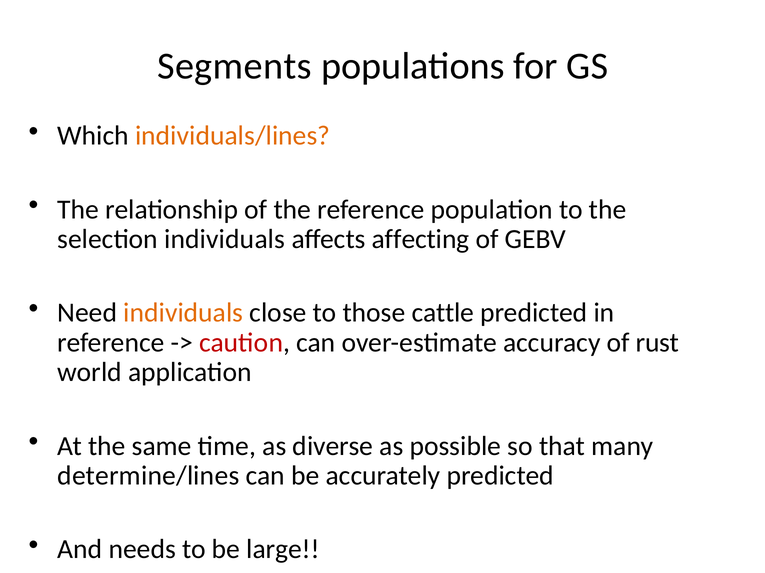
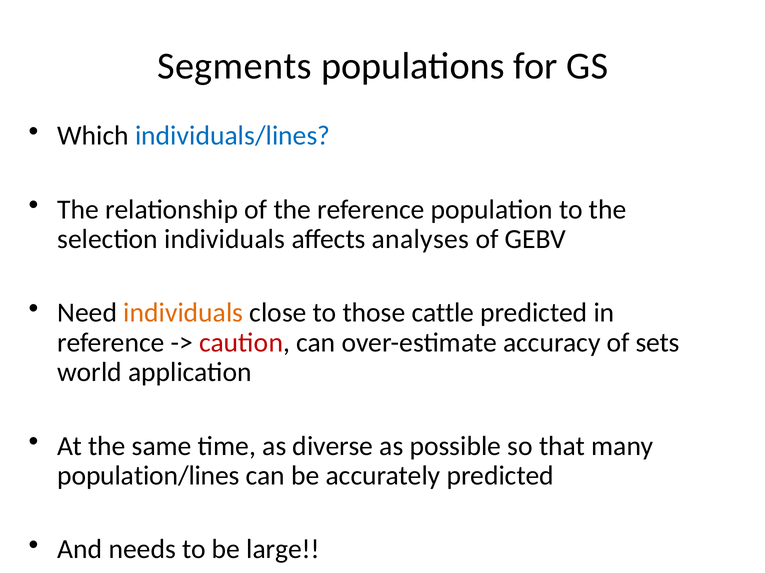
individuals/lines colour: orange -> blue
affecting: affecting -> analyses
rust: rust -> sets
determine/lines: determine/lines -> population/lines
